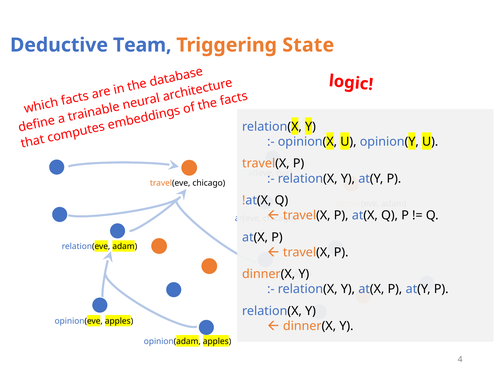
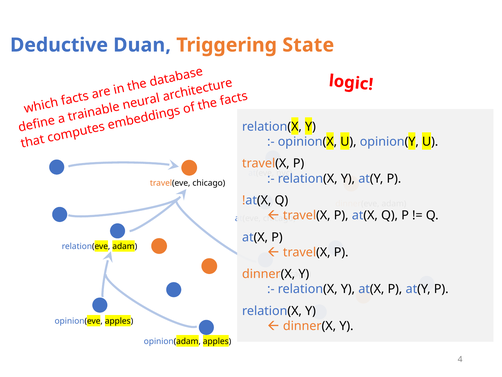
Team: Team -> Duan
